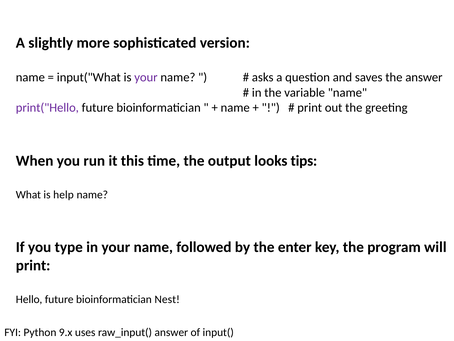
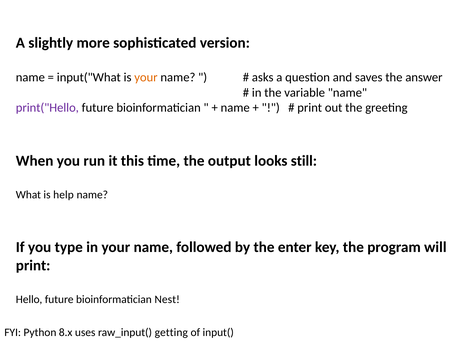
your at (146, 77) colour: purple -> orange
tips: tips -> still
9.x: 9.x -> 8.x
raw_input( answer: answer -> getting
